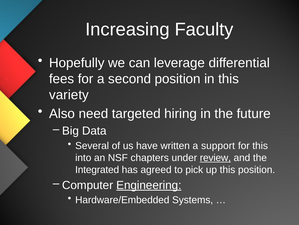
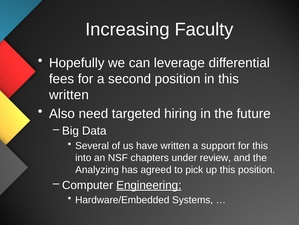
variety at (69, 95): variety -> written
review underline: present -> none
Integrated: Integrated -> Analyzing
